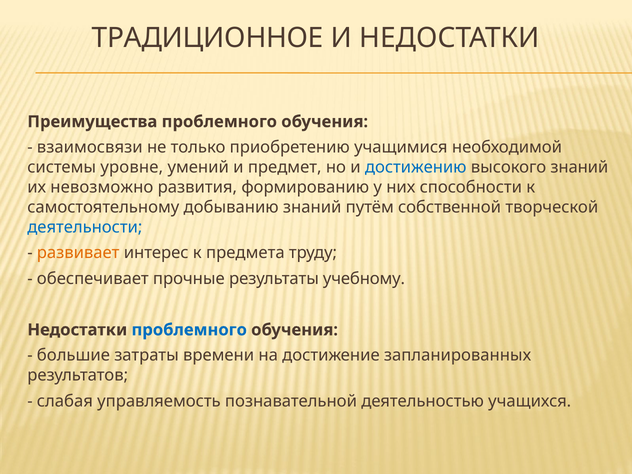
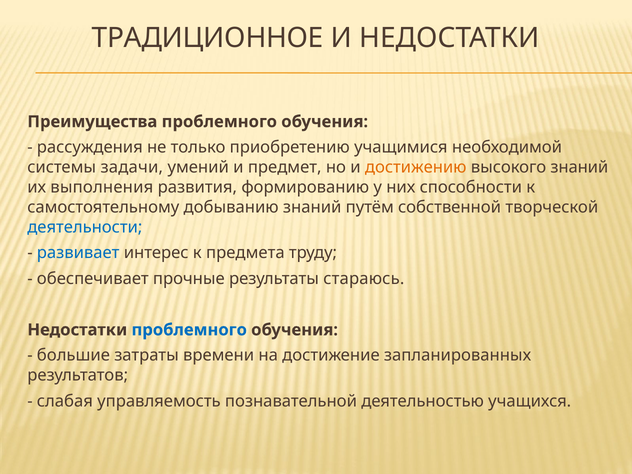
взаимосвязи: взаимосвязи -> рассуждения
уровне: уровне -> задачи
достижению colour: blue -> orange
невозможно: невозможно -> выполнения
развивает colour: orange -> blue
учебному: учебному -> стараюсь
